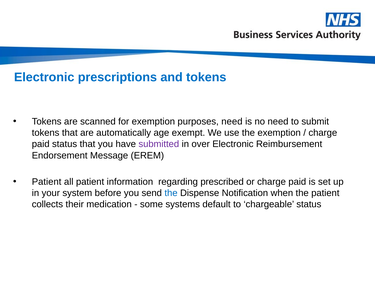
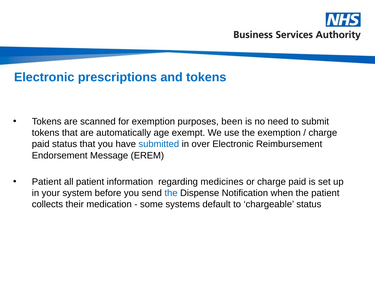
purposes need: need -> been
submitted colour: purple -> blue
prescribed: prescribed -> medicines
